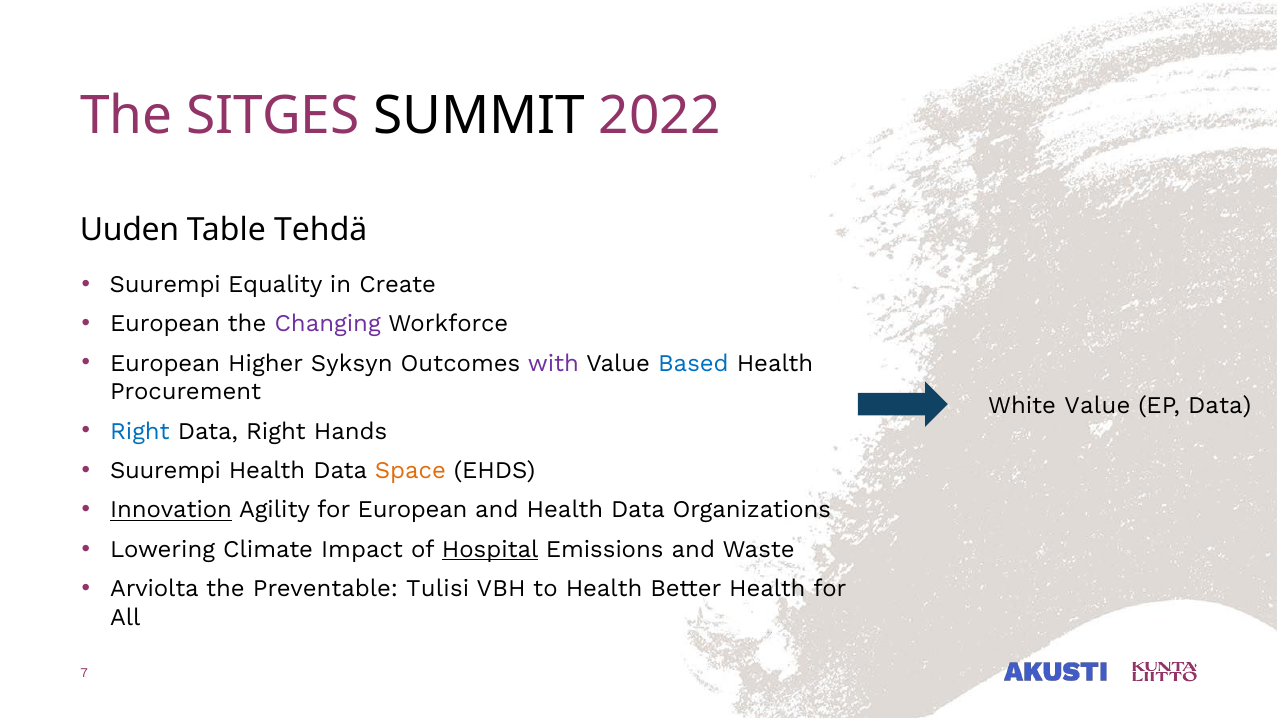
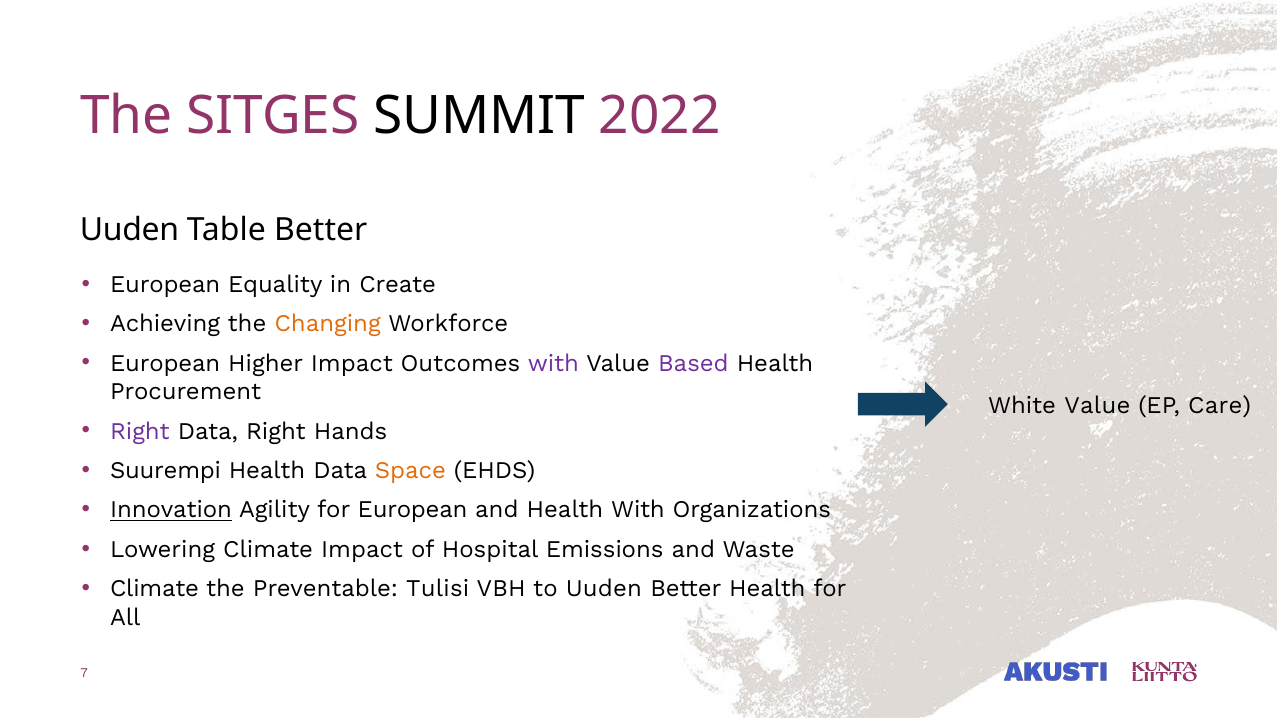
Table Tehdä: Tehdä -> Better
Suurempi at (165, 285): Suurempi -> European
European at (165, 324): European -> Achieving
Changing colour: purple -> orange
Higher Syksyn: Syksyn -> Impact
Based colour: blue -> purple
EP Data: Data -> Care
Right at (140, 432) colour: blue -> purple
and Health Data: Data -> With
Hospital underline: present -> none
Arviolta at (154, 589): Arviolta -> Climate
to Health: Health -> Uuden
